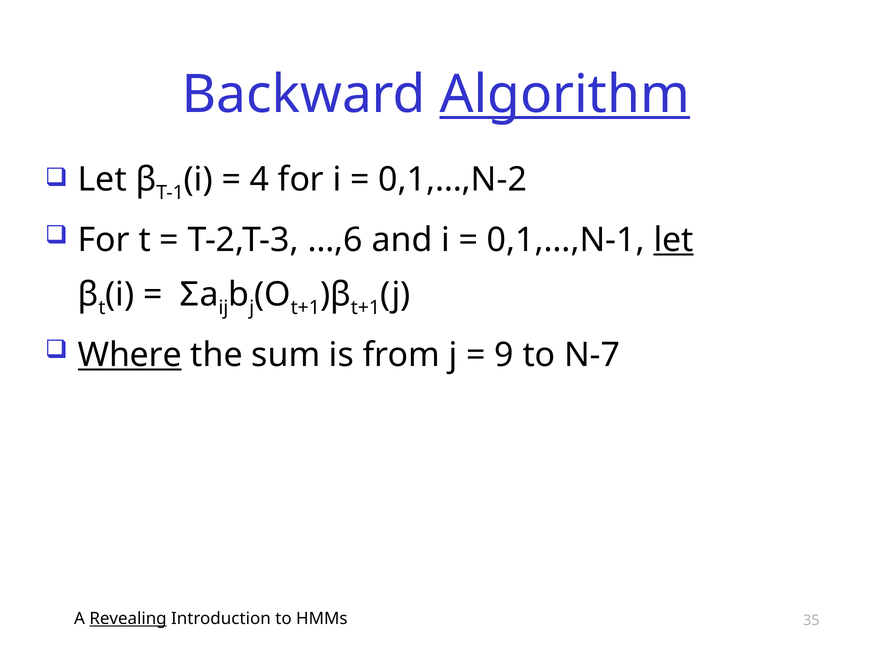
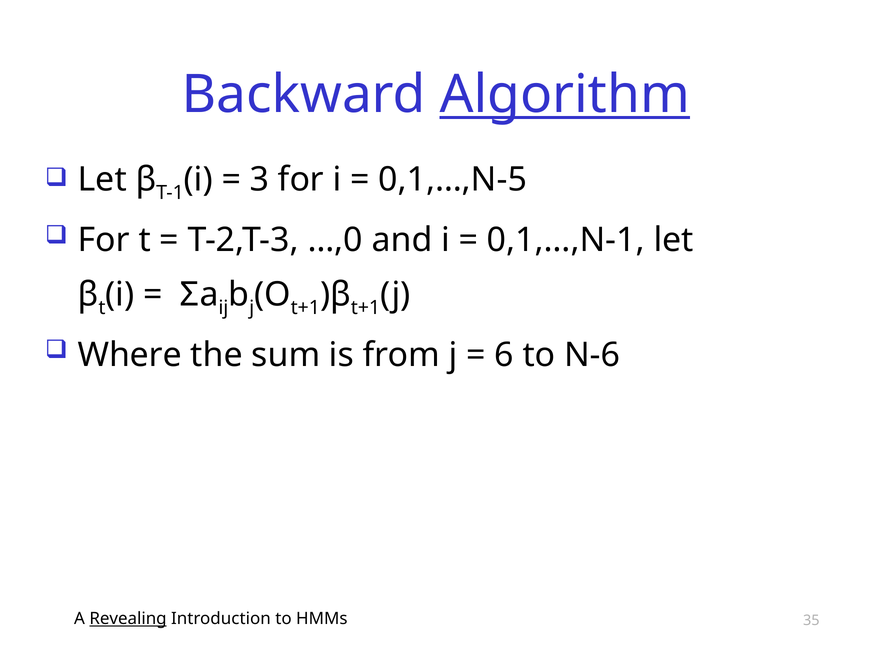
4: 4 -> 3
0,1,…,N-2: 0,1,…,N-2 -> 0,1,…,N-5
…,6: …,6 -> …,0
let at (674, 240) underline: present -> none
Where underline: present -> none
9: 9 -> 6
N-7: N-7 -> N-6
